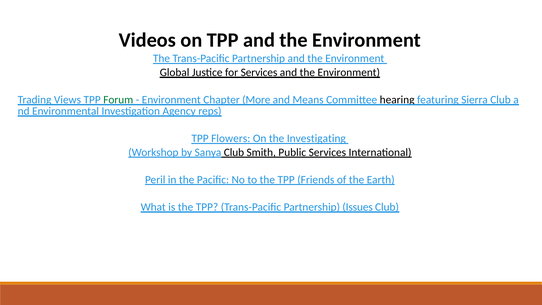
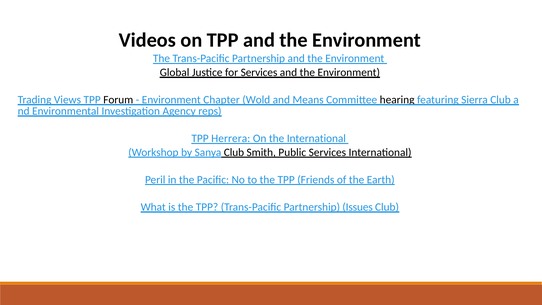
Forum colour: green -> black
More: More -> Wold
Flowers: Flowers -> Herrera
the Investigating: Investigating -> International
